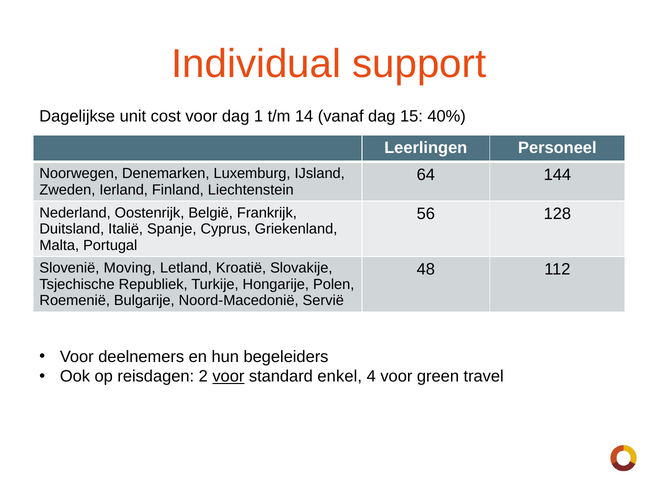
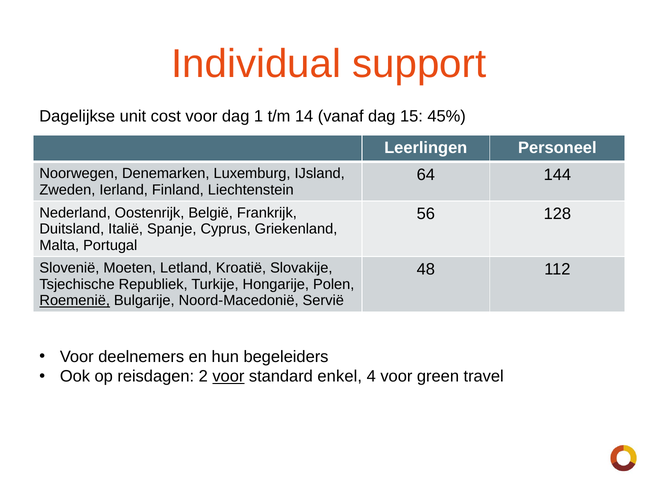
40%: 40% -> 45%
Moving: Moving -> Moeten
Roemenië underline: none -> present
